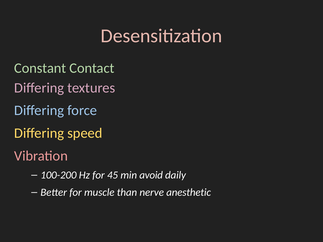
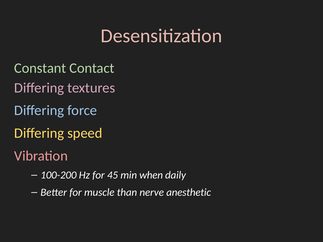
avoid: avoid -> when
